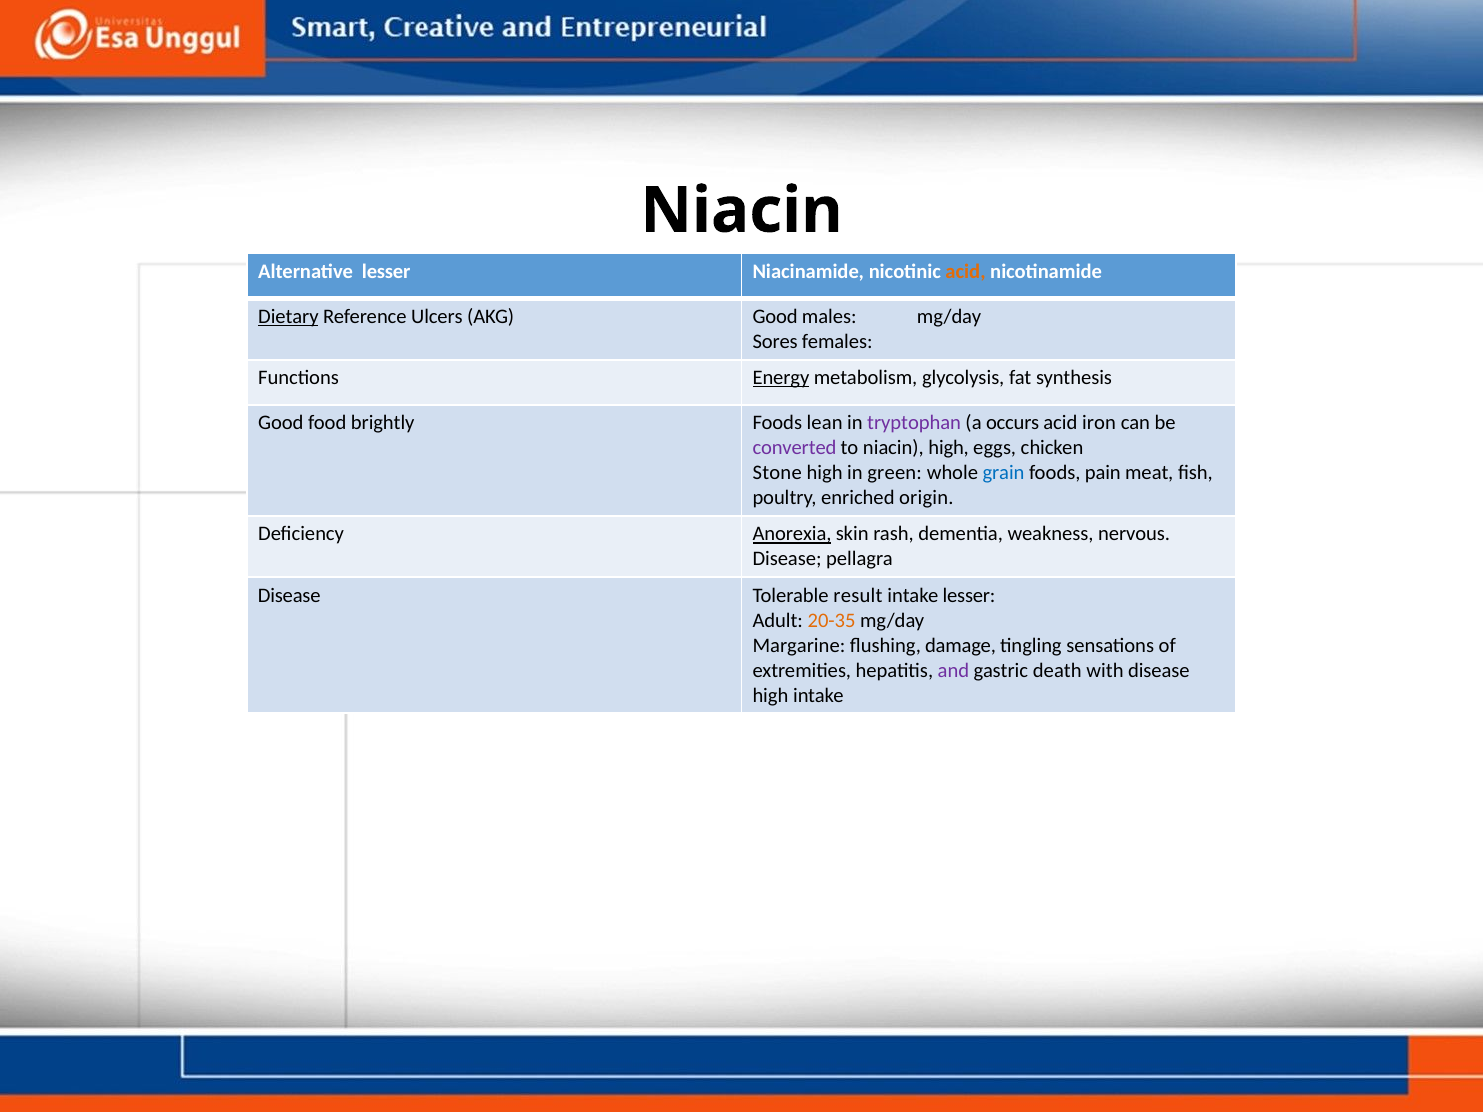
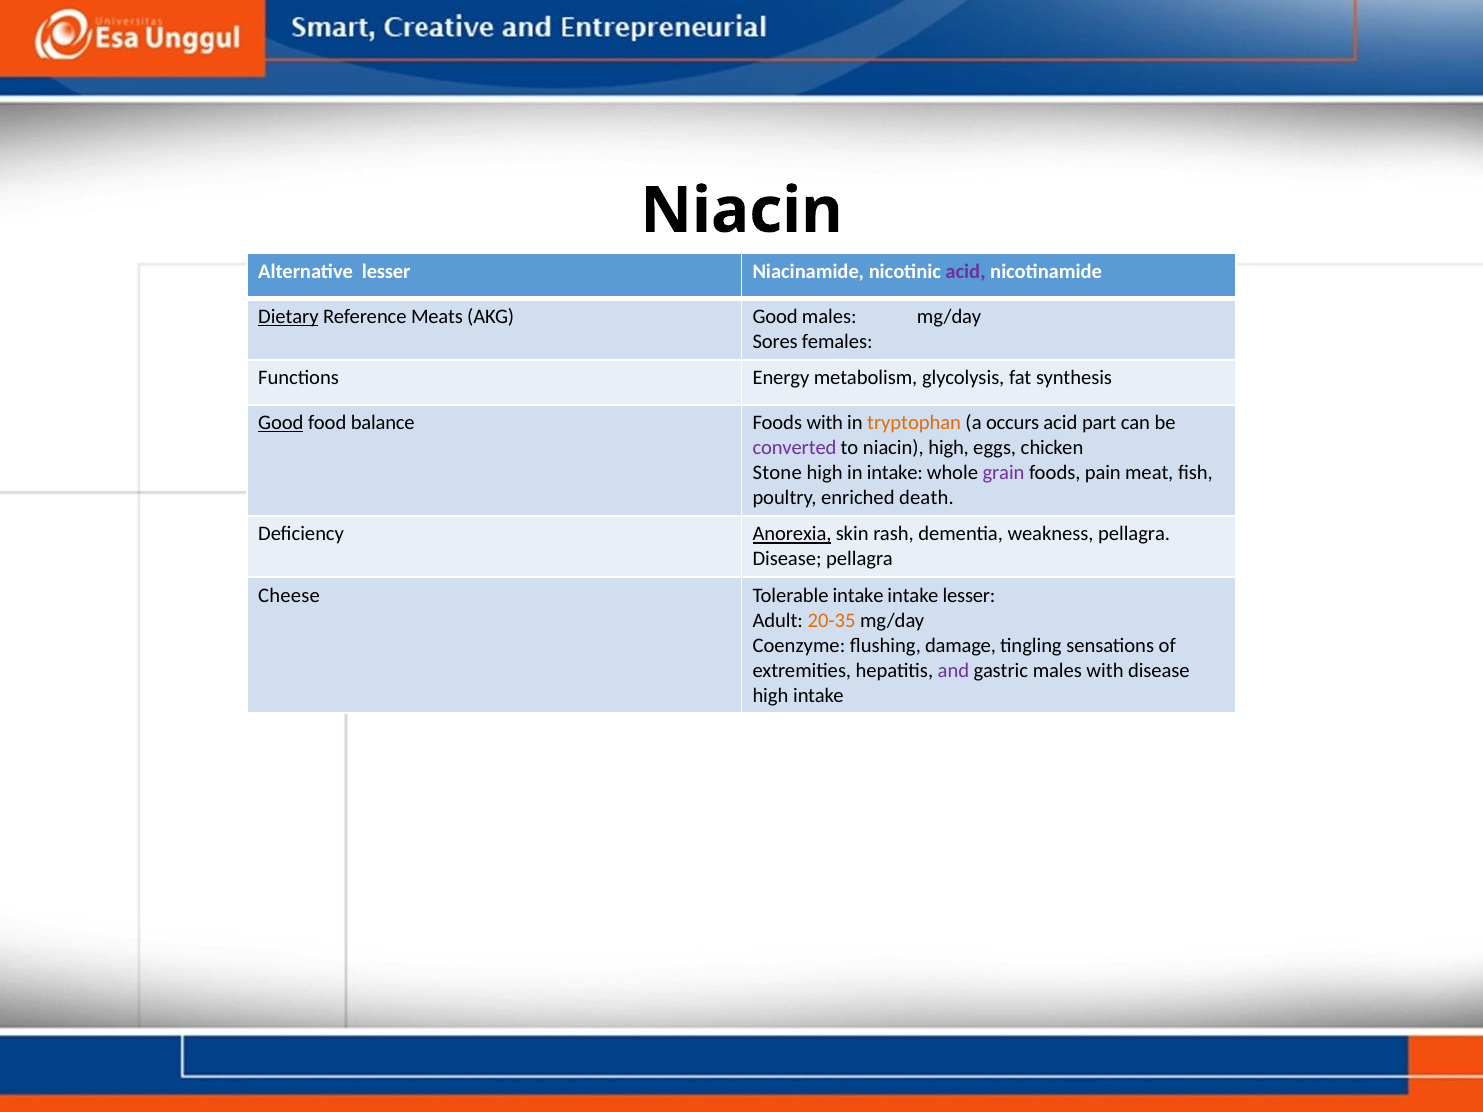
acid at (966, 272) colour: orange -> purple
Ulcers: Ulcers -> Meats
Energy underline: present -> none
Good at (281, 423) underline: none -> present
brightly: brightly -> balance
Foods lean: lean -> with
tryptophan colour: purple -> orange
iron: iron -> part
in green: green -> intake
grain colour: blue -> purple
origin: origin -> death
weakness nervous: nervous -> pellagra
Disease at (289, 595): Disease -> Cheese
Tolerable result: result -> intake
Margarine: Margarine -> Coenzyme
gastric death: death -> males
